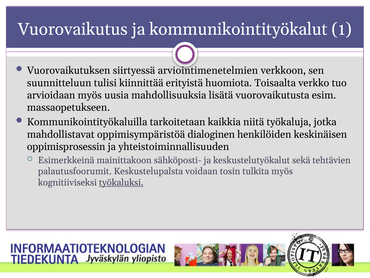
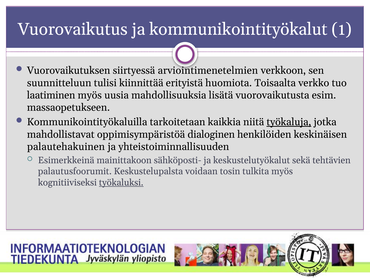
arvioidaan: arvioidaan -> laatiminen
työkaluja underline: none -> present
oppimisprosessin: oppimisprosessin -> palautehakuinen
